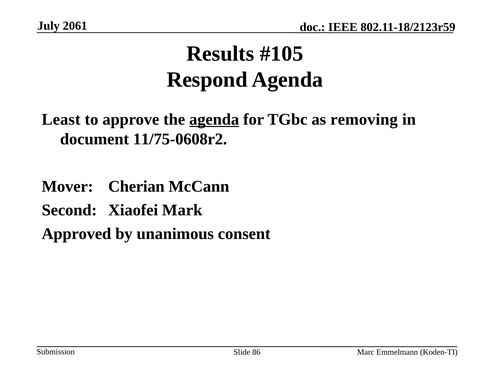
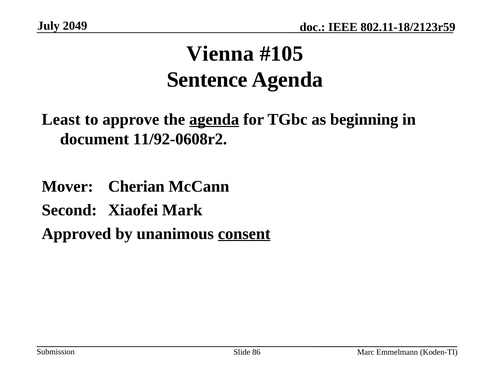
2061: 2061 -> 2049
Results: Results -> Vienna
Respond: Respond -> Sentence
removing: removing -> beginning
11/75-0608r2: 11/75-0608r2 -> 11/92-0608r2
consent underline: none -> present
